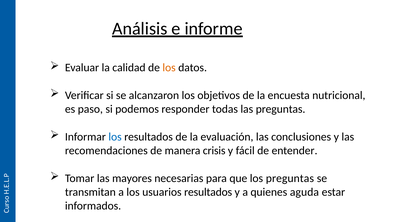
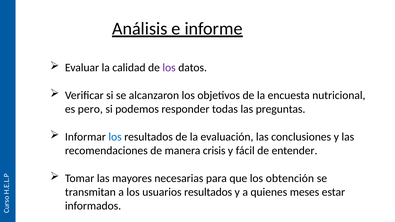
los at (169, 68) colour: orange -> purple
paso: paso -> pero
los preguntas: preguntas -> obtención
aguda: aguda -> meses
